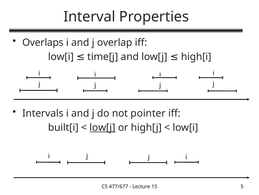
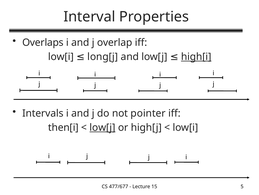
high[i underline: none -> present
time[j: time[j -> long[j
built[i: built[i -> then[i
